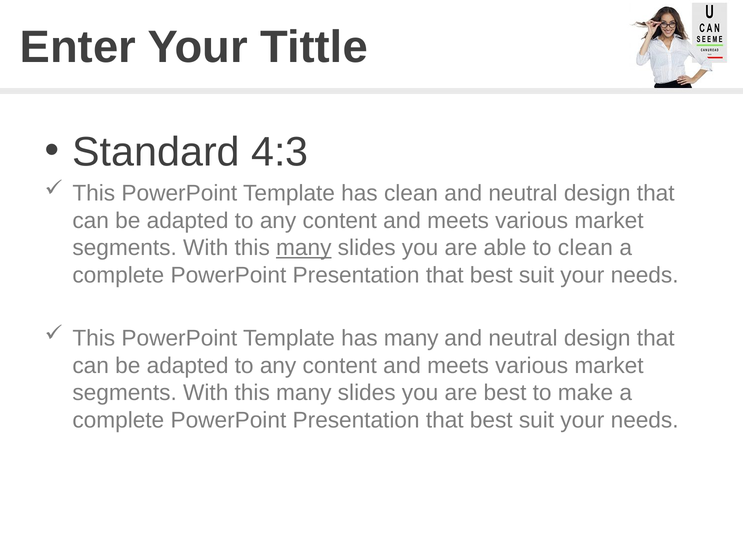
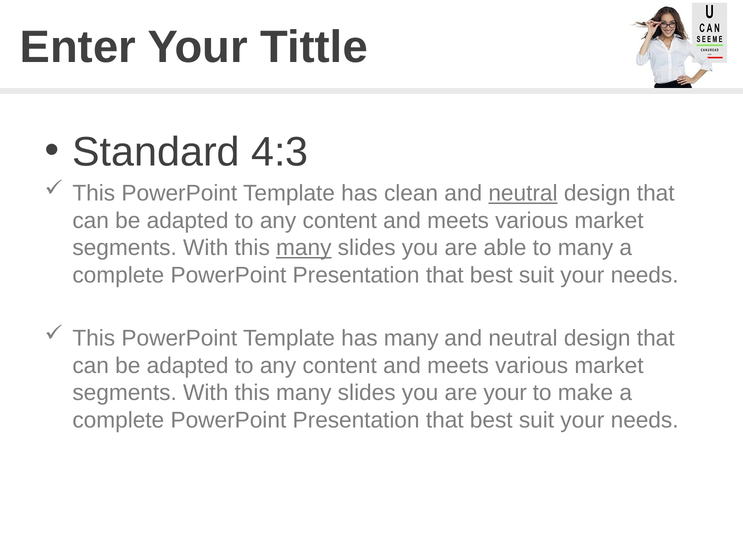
neutral at (523, 194) underline: none -> present
to clean: clean -> many
are best: best -> your
